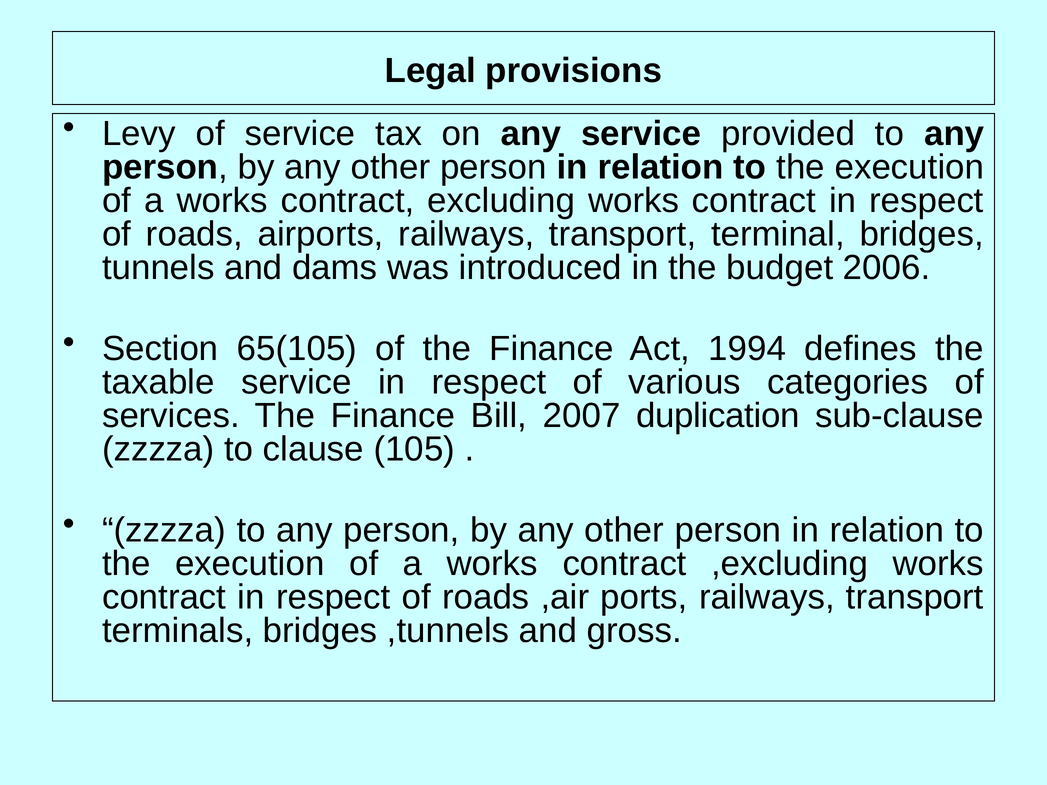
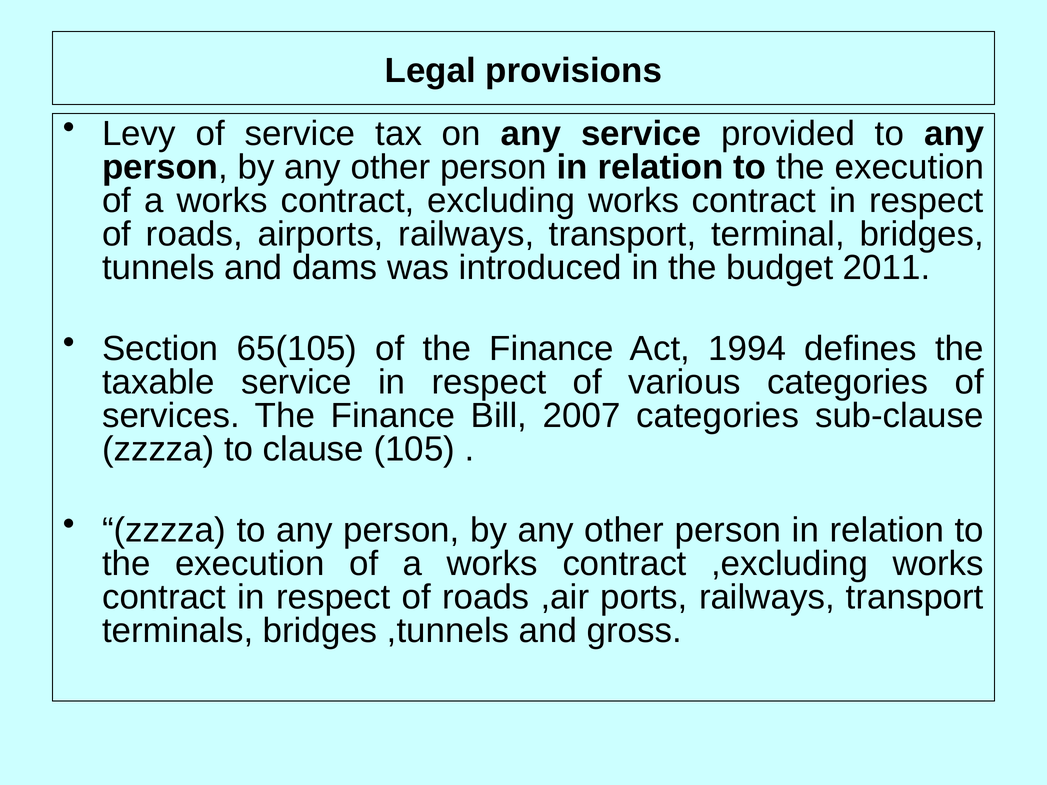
2006: 2006 -> 2011
2007 duplication: duplication -> categories
